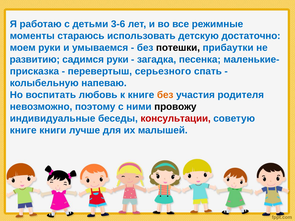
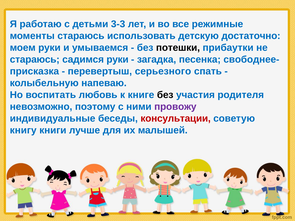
3-6: 3-6 -> 3-3
развитию at (35, 60): развитию -> стараюсь
маленькие-: маленькие- -> свободнее-
без at (165, 95) colour: orange -> black
провожу colour: black -> purple
книге at (23, 130): книге -> книгу
